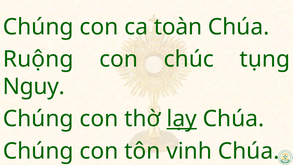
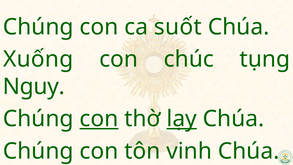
toàn: toàn -> suốt
Ruộng: Ruộng -> Xuống
con at (99, 119) underline: none -> present
